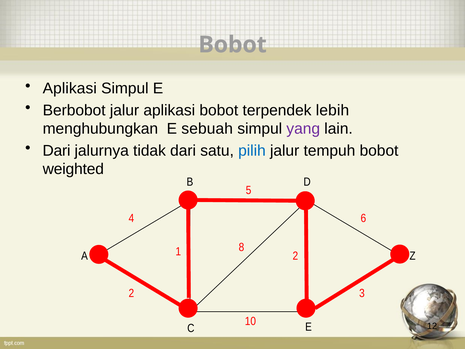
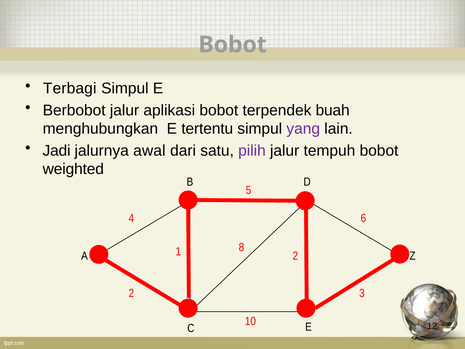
Aplikasi at (70, 88): Aplikasi -> Terbagi
lebih: lebih -> buah
sebuah: sebuah -> tertentu
Dari at (57, 150): Dari -> Jadi
tidak: tidak -> awal
pilih colour: blue -> purple
